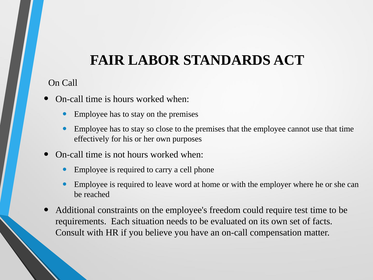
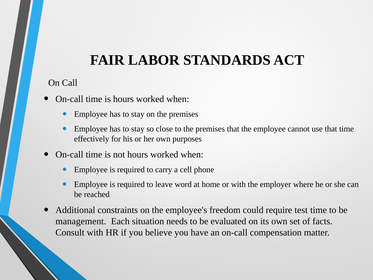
requirements: requirements -> management
